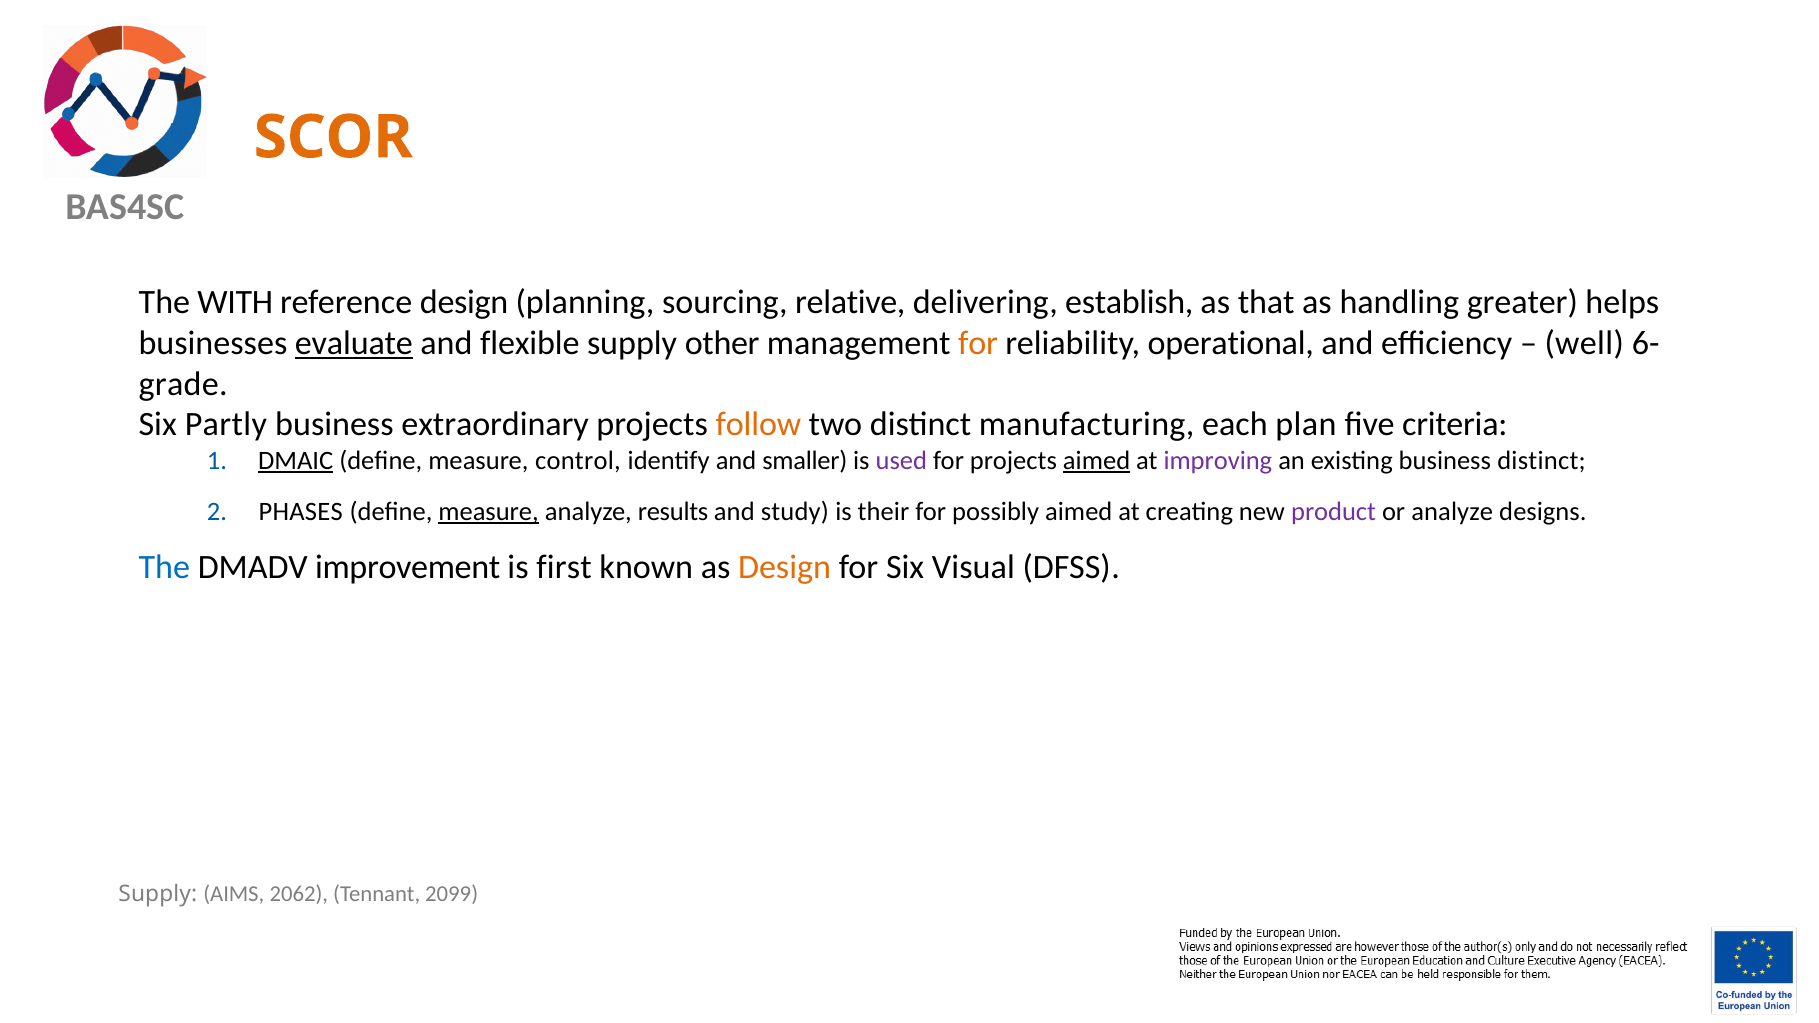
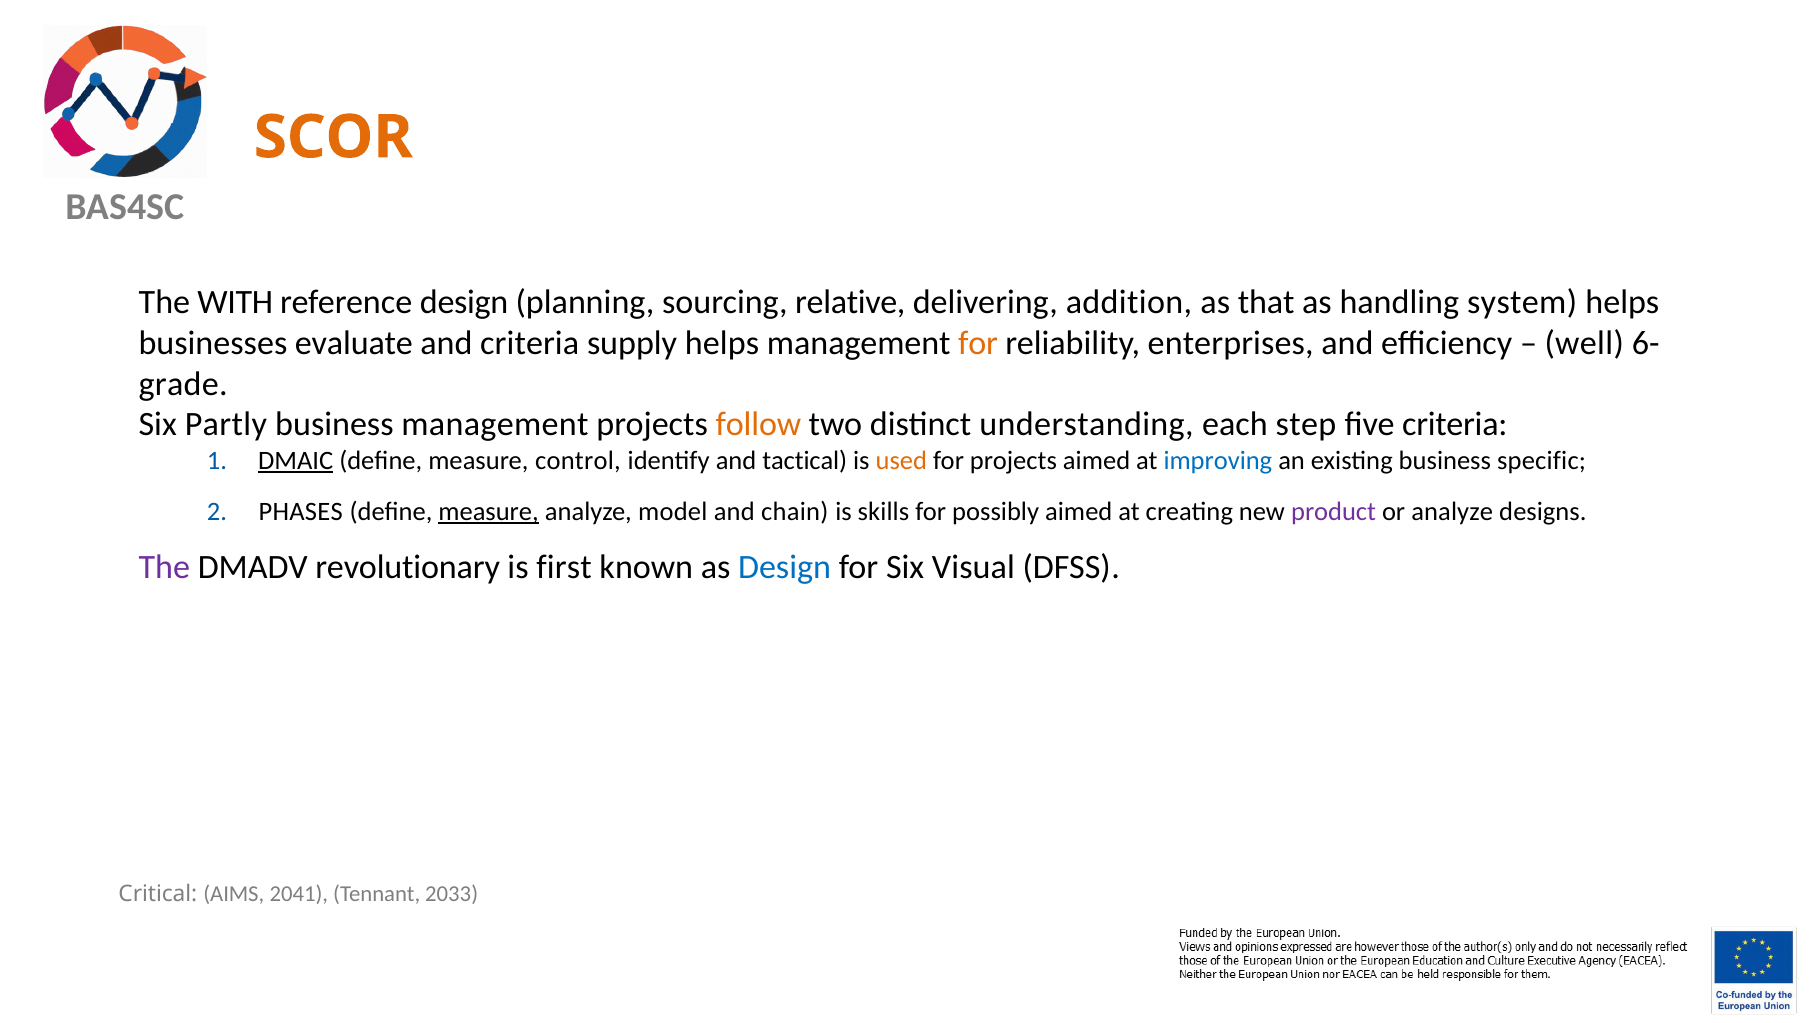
establish: establish -> addition
greater: greater -> system
evaluate underline: present -> none
and flexible: flexible -> criteria
supply other: other -> helps
operational: operational -> enterprises
business extraordinary: extraordinary -> management
manufacturing: manufacturing -> understanding
plan: plan -> step
smaller: smaller -> tactical
used colour: purple -> orange
aimed at (1097, 461) underline: present -> none
improving colour: purple -> blue
business distinct: distinct -> specific
results: results -> model
study: study -> chain
their: their -> skills
The at (164, 567) colour: blue -> purple
improvement: improvement -> revolutionary
Design at (785, 567) colour: orange -> blue
Supply at (158, 894): Supply -> Critical
2062: 2062 -> 2041
2099: 2099 -> 2033
